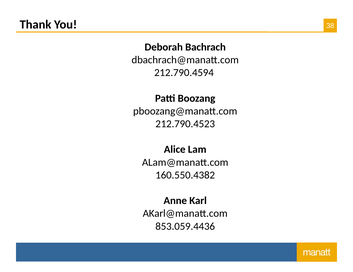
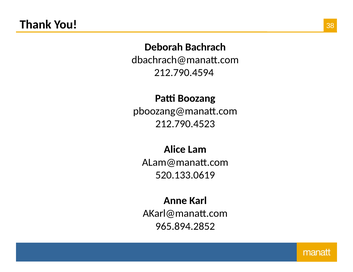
160.550.4382: 160.550.4382 -> 520.133.0619
853.059.4436: 853.059.4436 -> 965.894.2852
